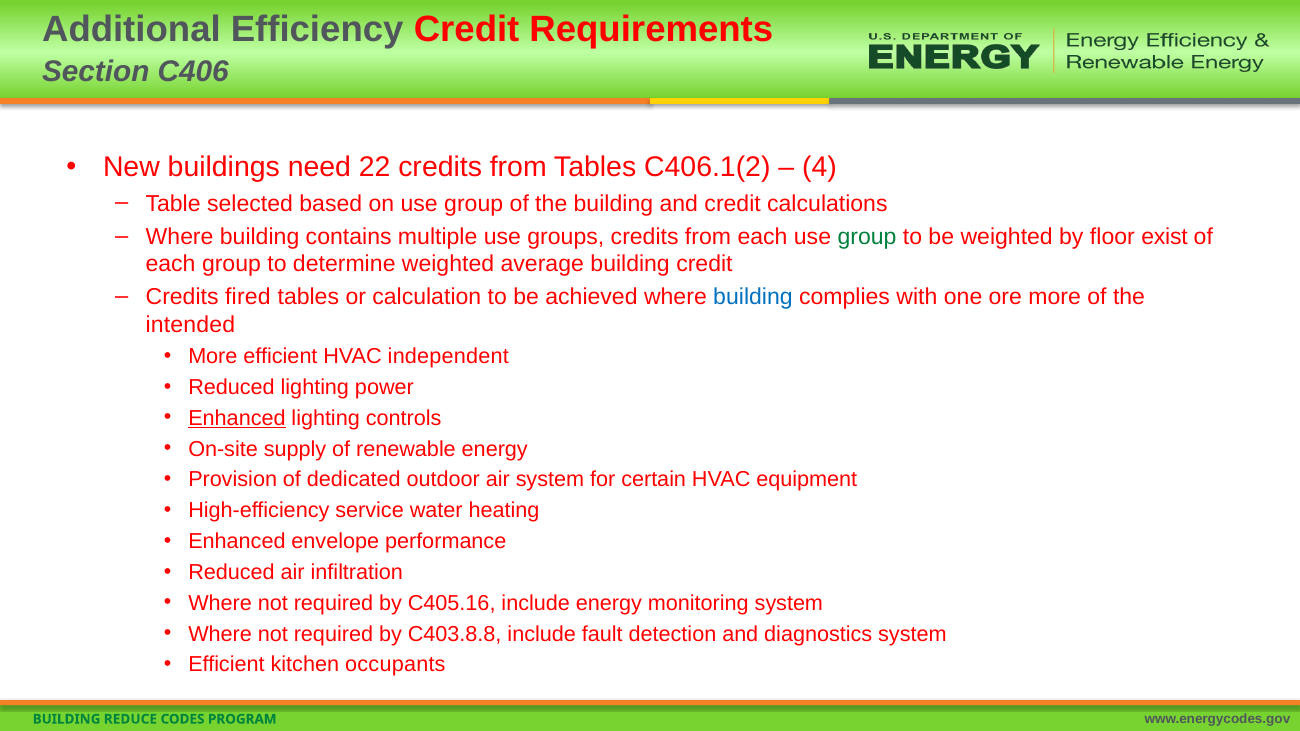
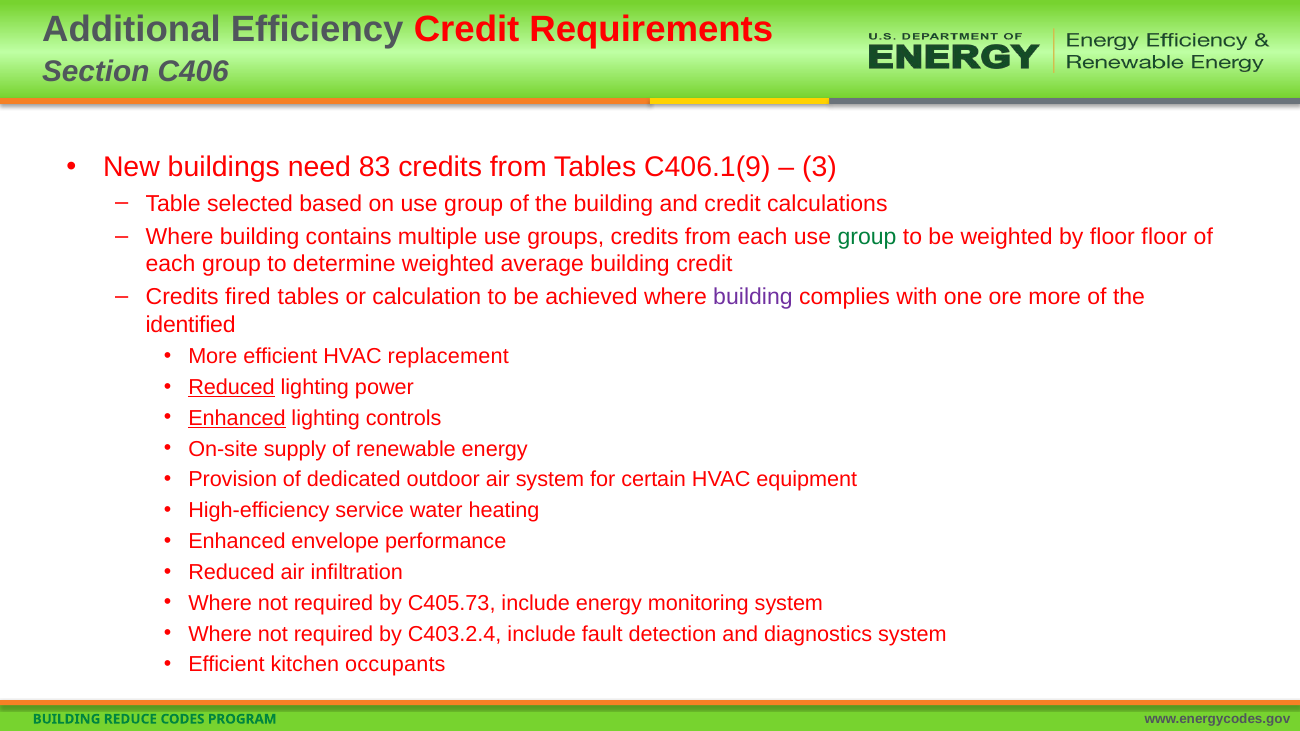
22: 22 -> 83
C406.1(2: C406.1(2 -> C406.1(9
4: 4 -> 3
floor exist: exist -> floor
building at (753, 297) colour: blue -> purple
intended: intended -> identified
independent: independent -> replacement
Reduced at (232, 387) underline: none -> present
C405.16: C405.16 -> C405.73
C403.8.8: C403.8.8 -> C403.2.4
